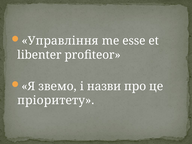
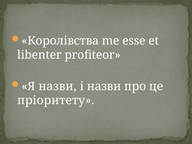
Управління: Управління -> Королівства
Я звемо: звемо -> назви
